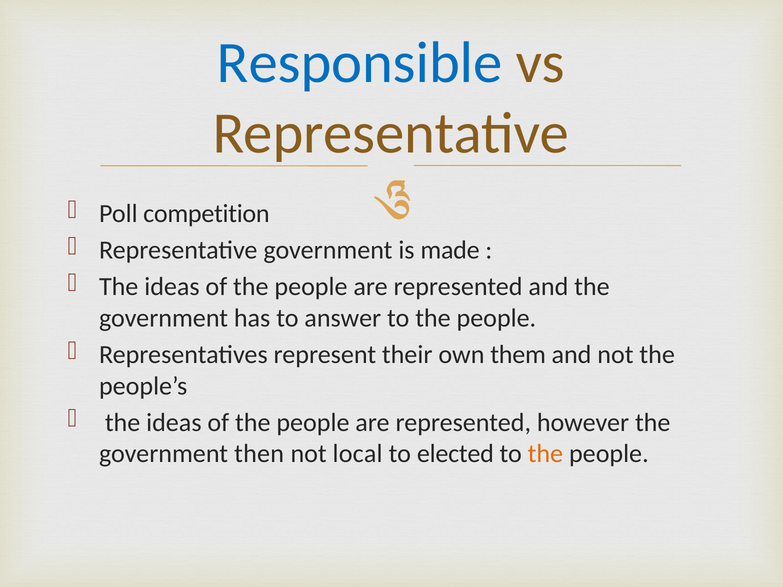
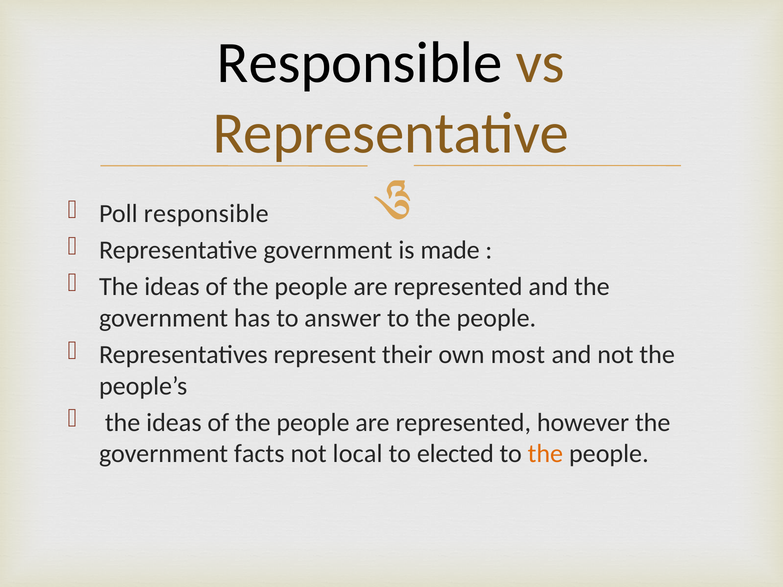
Responsible at (360, 63) colour: blue -> black
Poll competition: competition -> responsible
them: them -> most
then: then -> facts
